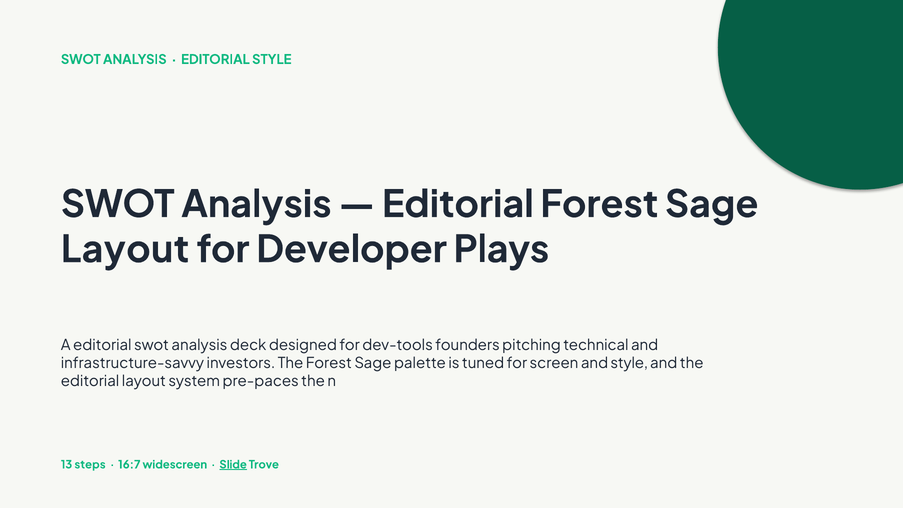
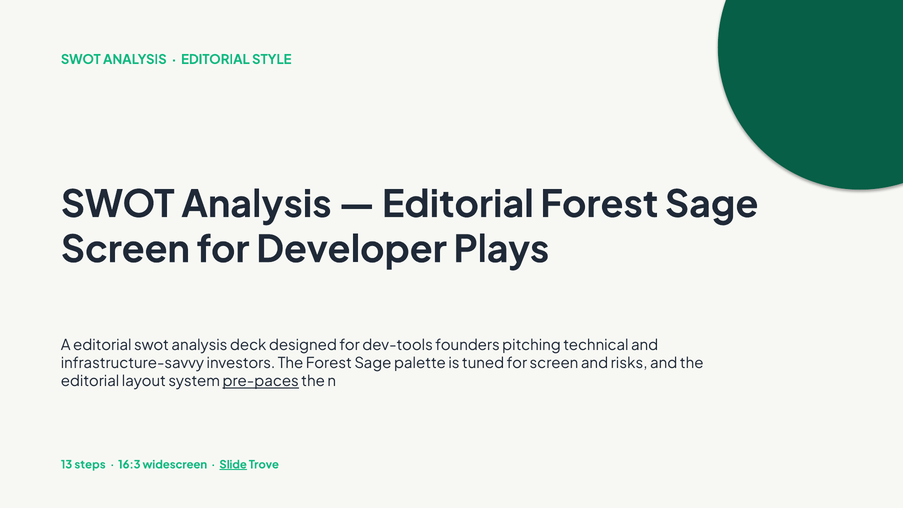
Layout at (125, 250): Layout -> Screen
and style: style -> risks
pre-paces underline: none -> present
16:7: 16:7 -> 16:3
